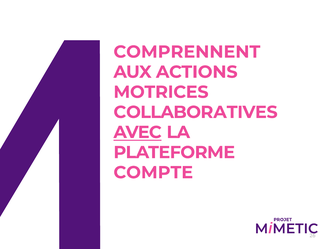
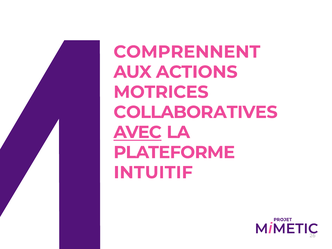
COMPTE: COMPTE -> INTUITIF
